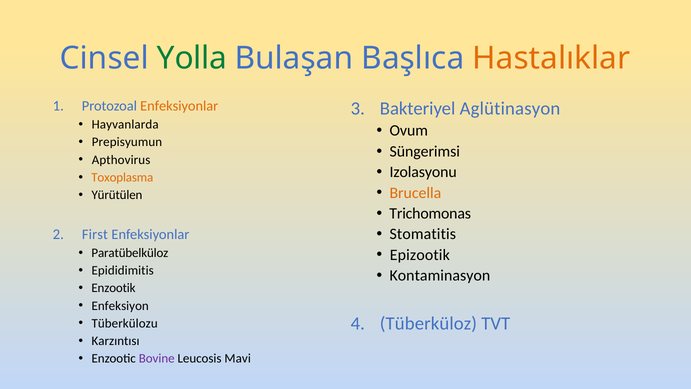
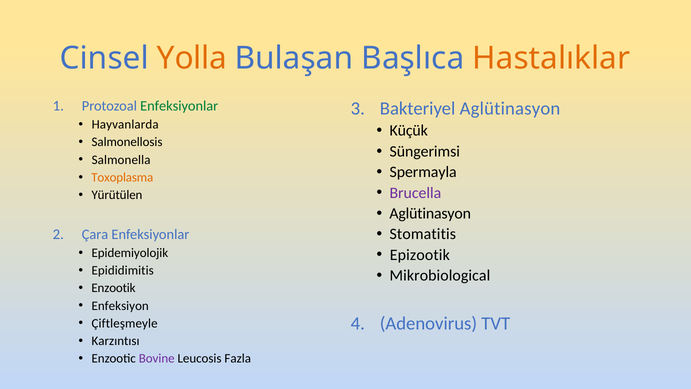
Yolla colour: green -> orange
Enfeksiyonlar at (179, 106) colour: orange -> green
Ovum: Ovum -> Küçük
Prepisyumun: Prepisyumun -> Salmonellosis
Apthovirus: Apthovirus -> Salmonella
Izolasyonu: Izolasyonu -> Spermayla
Brucella colour: orange -> purple
Trichomonas at (430, 213): Trichomonas -> Aglütinasyon
First: First -> Çara
Paratübelküloz: Paratübelküloz -> Epidemiyolojik
Kontaminasyon: Kontaminasyon -> Mikrobiological
Tüberküloz: Tüberküloz -> Adenovirus
Tüberkülozu: Tüberkülozu -> Çiftleşmeyle
Mavi: Mavi -> Fazla
